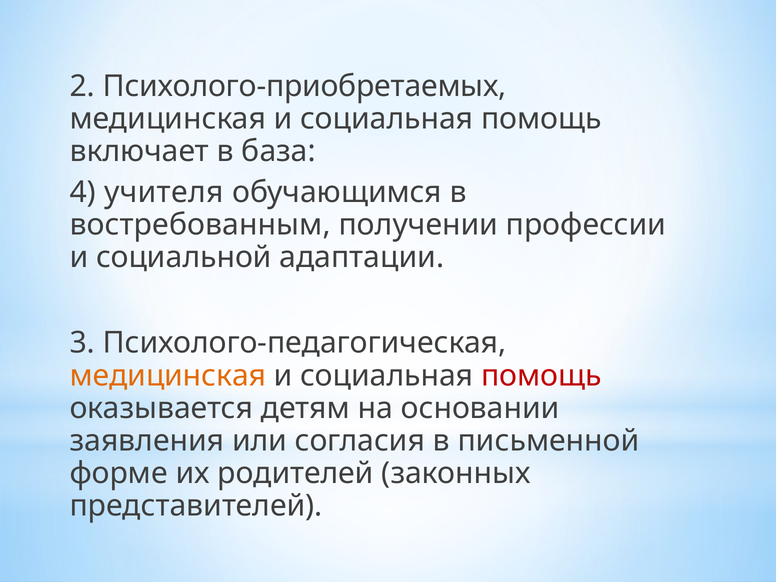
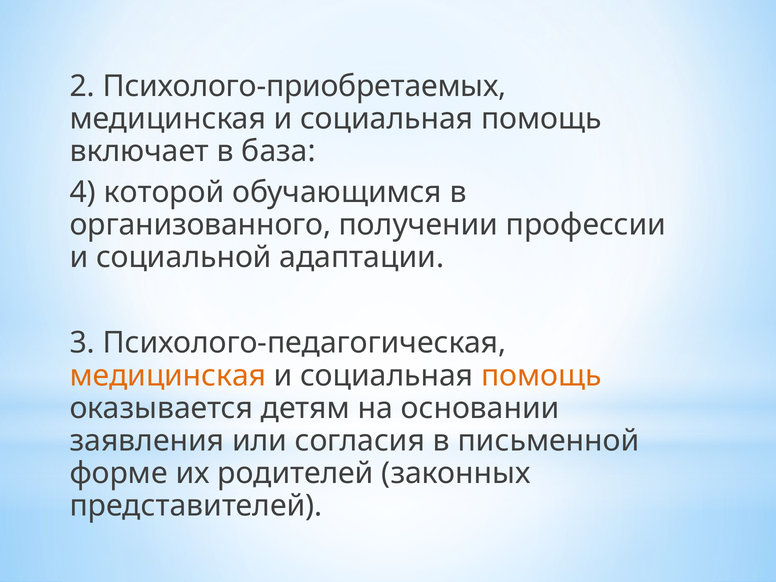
учителя: учителя -> которой
востребованным: востребованным -> организованного
помощь at (542, 376) colour: red -> orange
